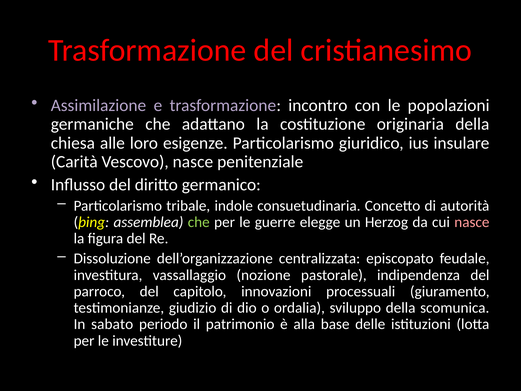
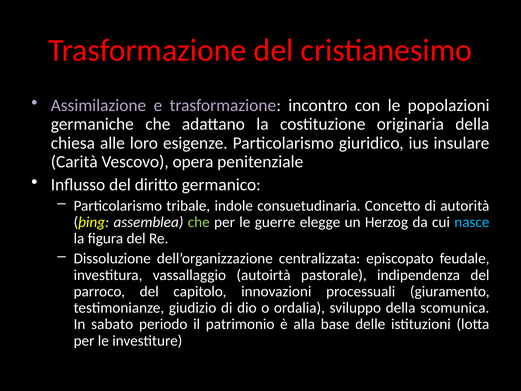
Vescovo nasce: nasce -> opera
nasce at (472, 222) colour: pink -> light blue
nozione: nozione -> autoirtà
